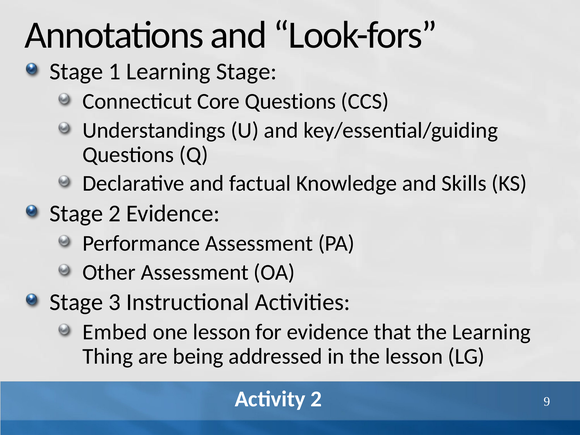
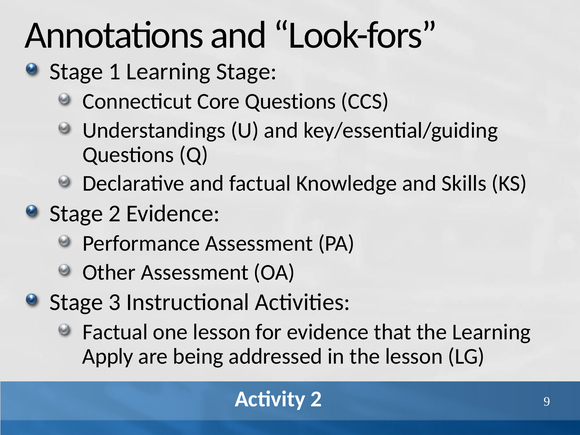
Embed at (115, 332): Embed -> Factual
Thing: Thing -> Apply
